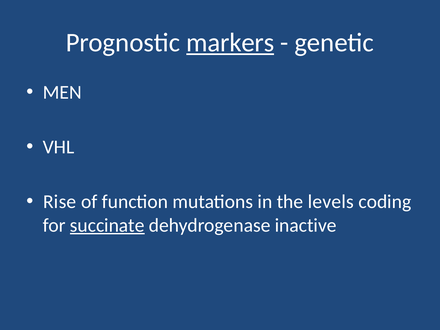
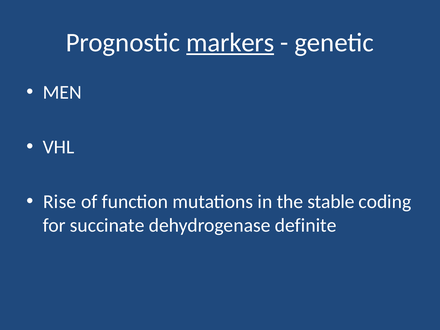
levels: levels -> stable
succinate underline: present -> none
inactive: inactive -> definite
